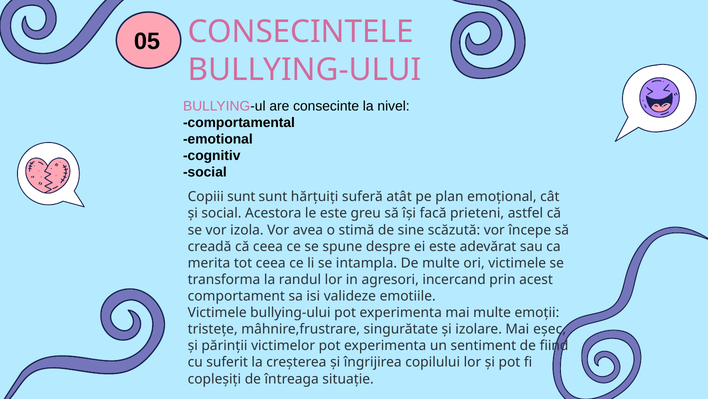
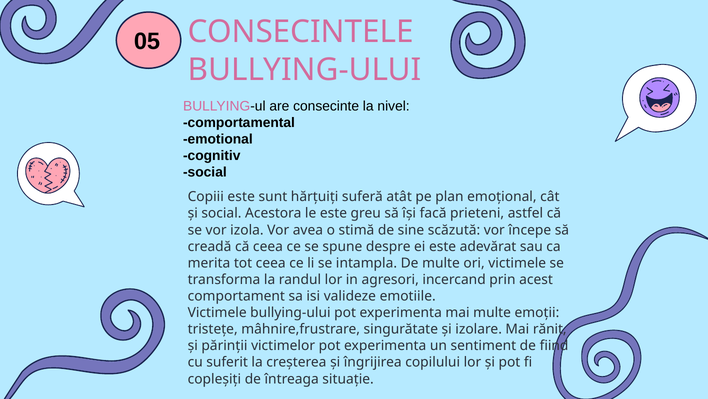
Copiii sunt: sunt -> este
eșec: eșec -> rănit
